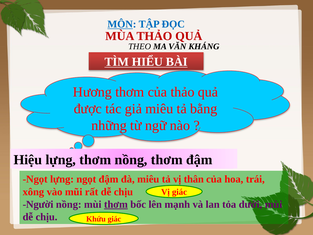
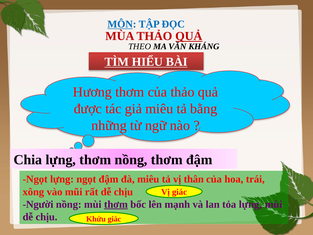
QUẢ at (189, 36) underline: none -> present
Hiệu: Hiệu -> Chia
tỏa dưới: dưới -> lựng
